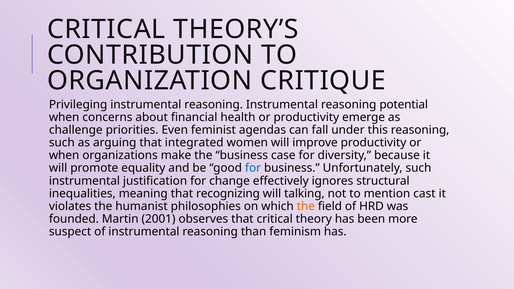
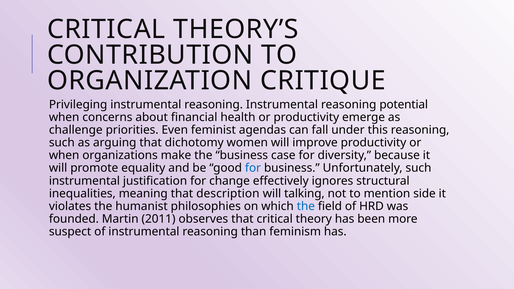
integrated: integrated -> dichotomy
recognizing: recognizing -> description
cast: cast -> side
the at (306, 206) colour: orange -> blue
2001: 2001 -> 2011
